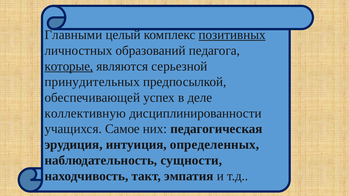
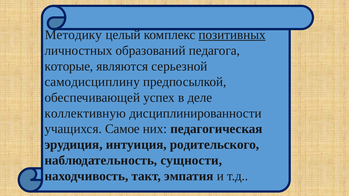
Главными: Главными -> Методику
которые underline: present -> none
принудительных: принудительных -> самодисциплину
определенных: определенных -> родительского
